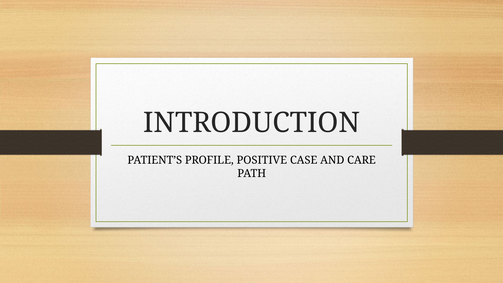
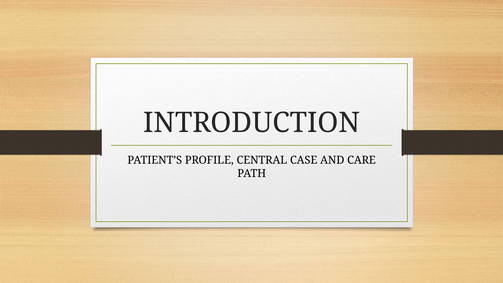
POSITIVE: POSITIVE -> CENTRAL
